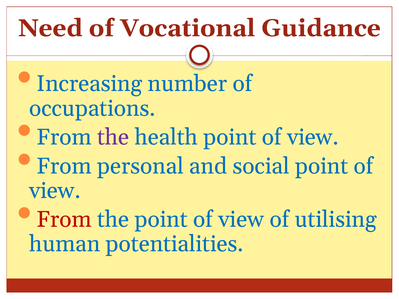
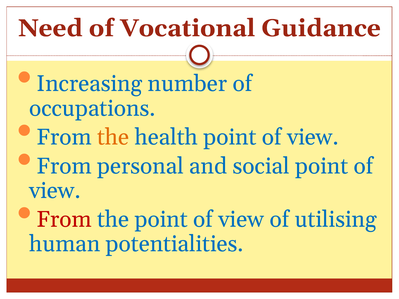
the at (113, 137) colour: purple -> orange
